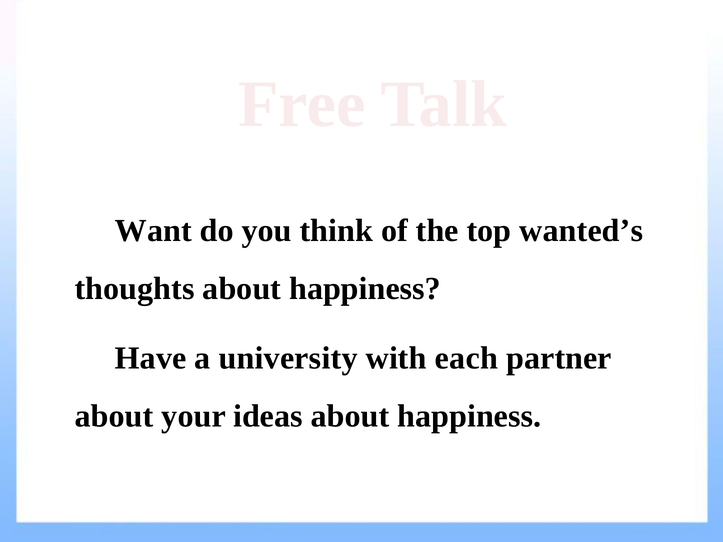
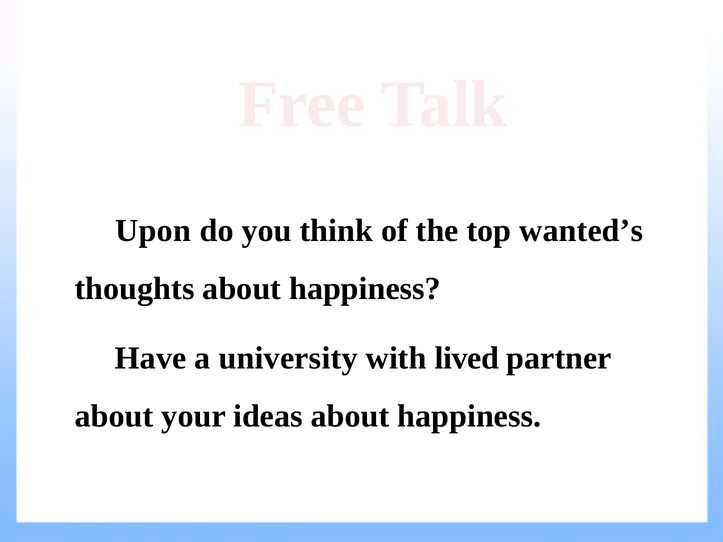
Want: Want -> Upon
each: each -> lived
